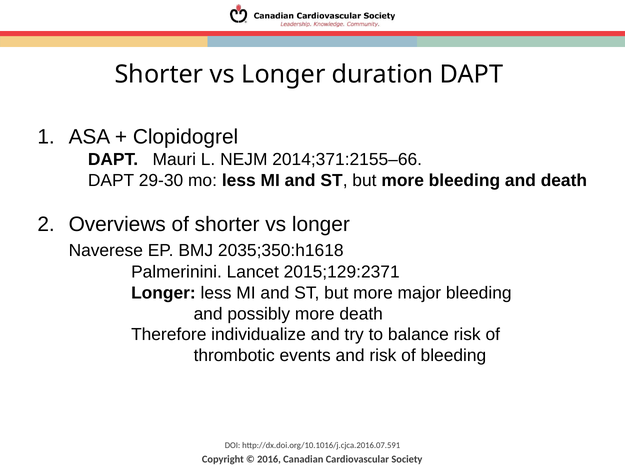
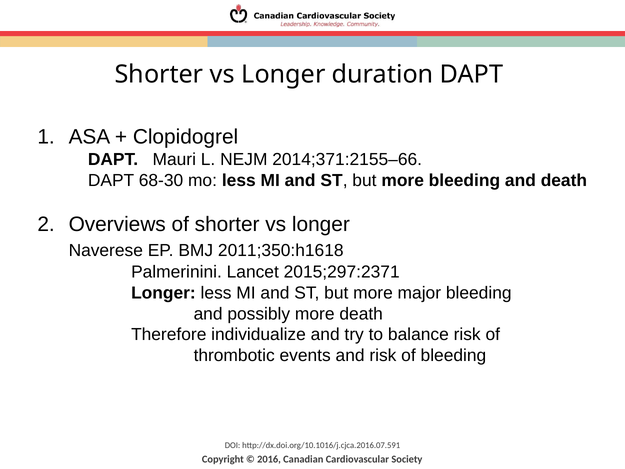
29-30: 29-30 -> 68-30
2035;350:h1618: 2035;350:h1618 -> 2011;350:h1618
2015;129:2371: 2015;129:2371 -> 2015;297:2371
